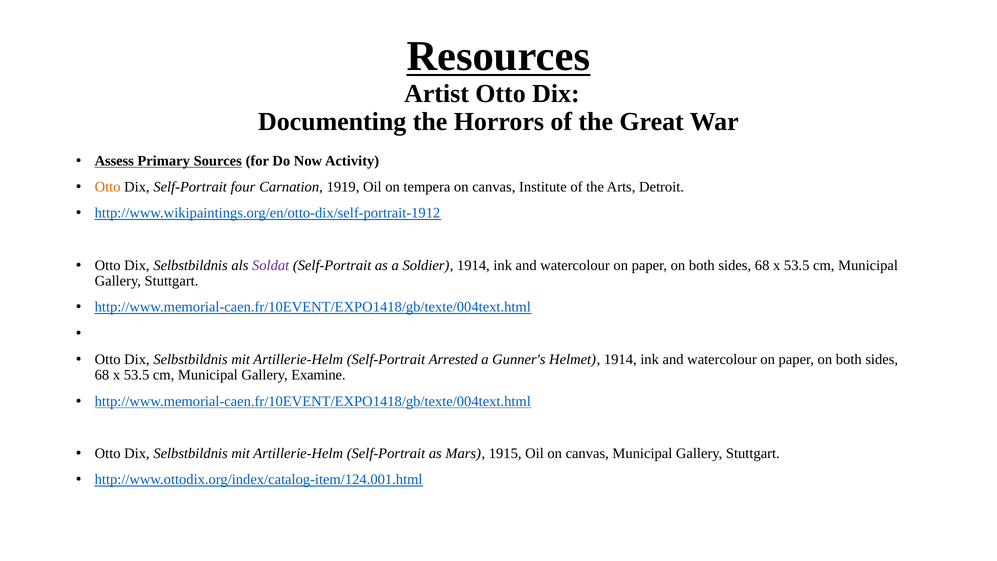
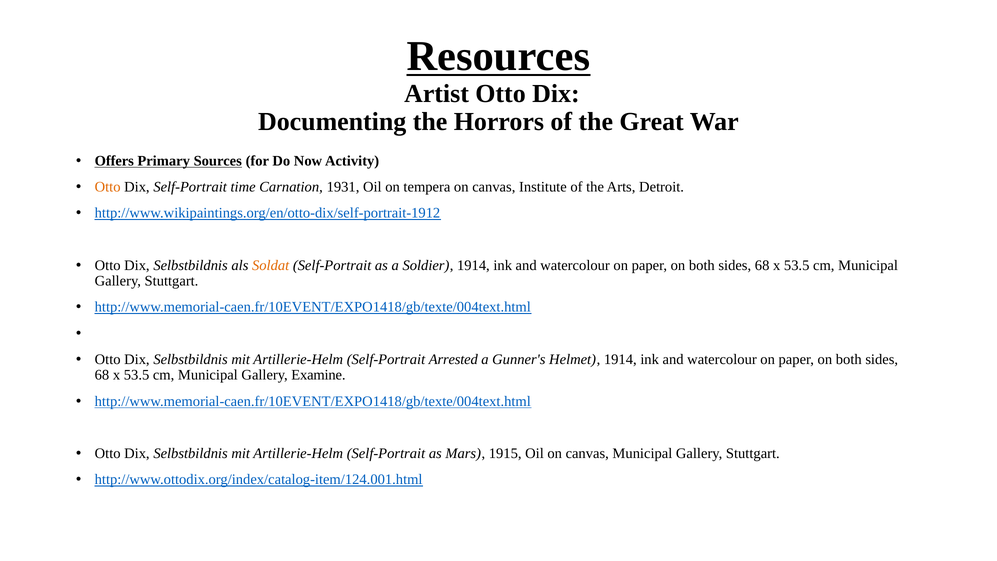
Assess: Assess -> Offers
four: four -> time
1919: 1919 -> 1931
Soldat colour: purple -> orange
